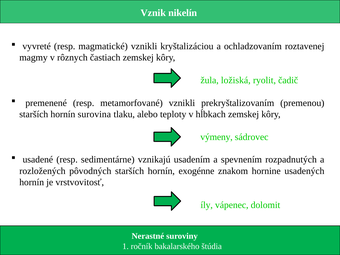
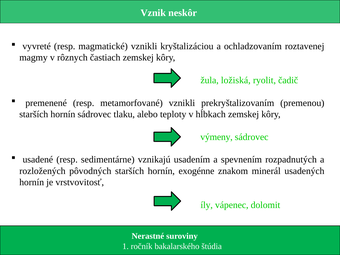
nikelín: nikelín -> neskôr
hornín surovina: surovina -> sádrovec
hornine: hornine -> minerál
